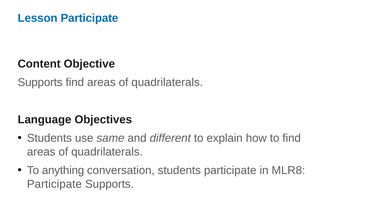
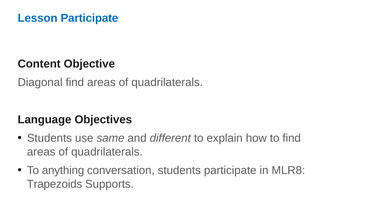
Supports at (40, 82): Supports -> Diagonal
Participate at (54, 184): Participate -> Trapezoids
